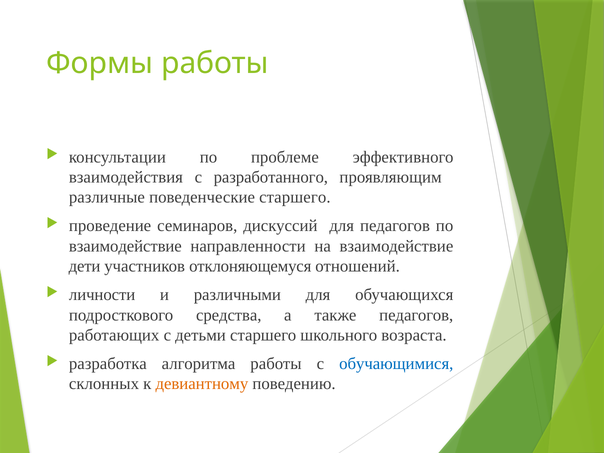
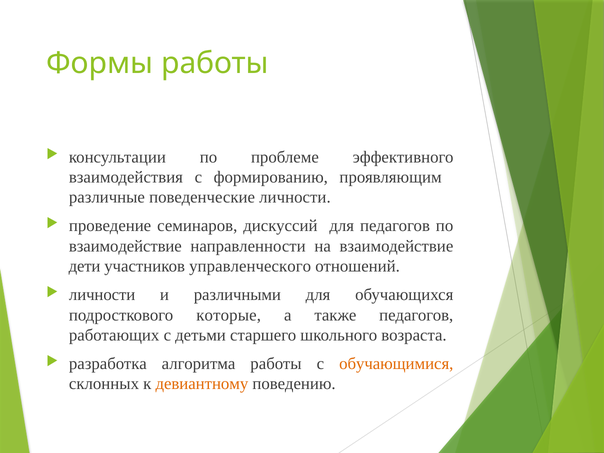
разработанного: разработанного -> формированию
поведенческие старшего: старшего -> личности
отклоняющемуся: отклоняющемуся -> управленческого
средства: средства -> которые
обучающимися colour: blue -> orange
